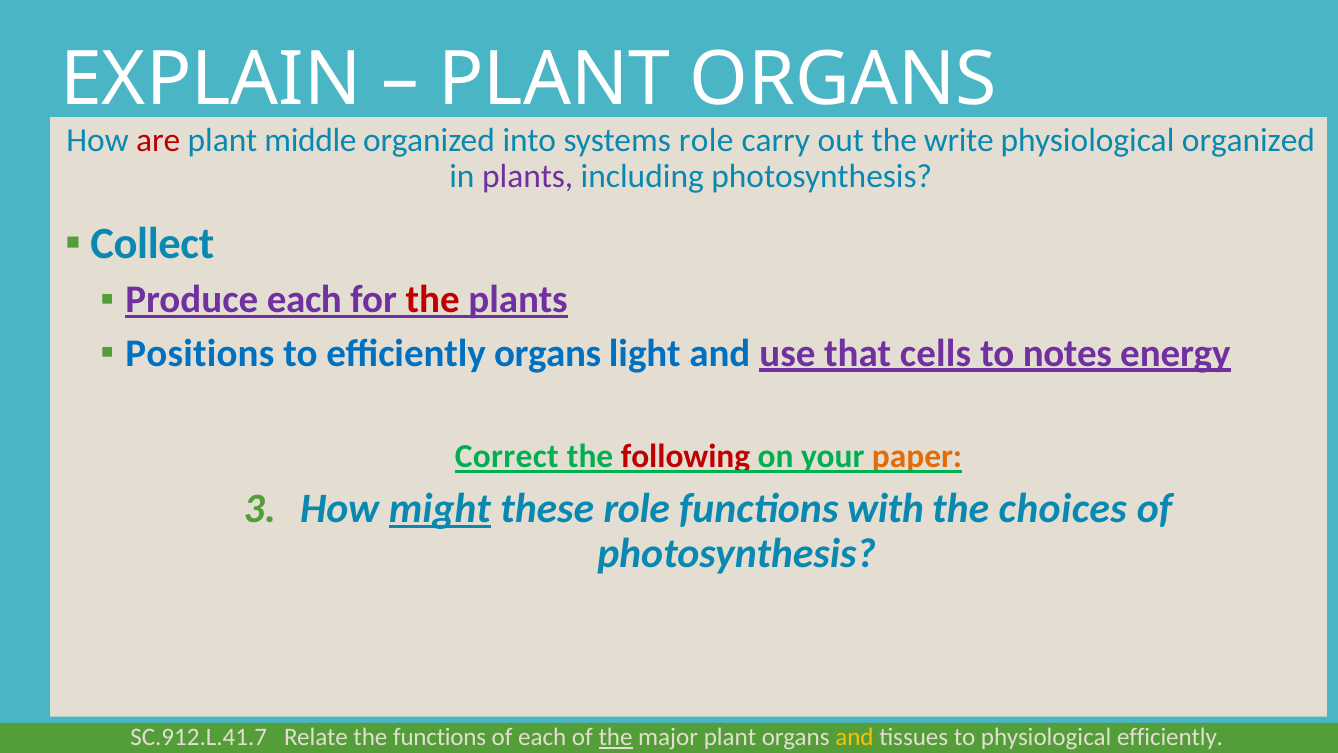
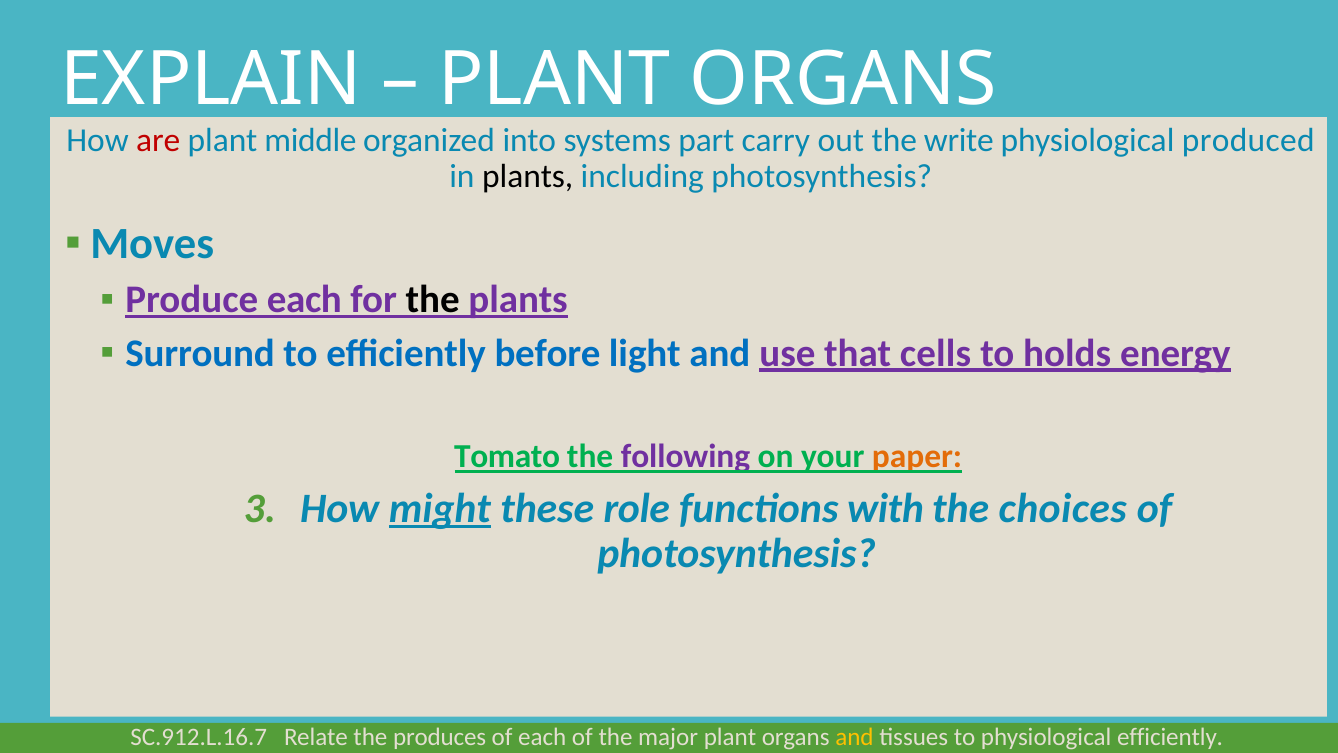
systems role: role -> part
physiological organized: organized -> produced
plants at (528, 176) colour: purple -> black
Collect: Collect -> Moves
the at (433, 300) colour: red -> black
Positions: Positions -> Surround
efficiently organs: organs -> before
notes: notes -> holds
Correct: Correct -> Tomato
following colour: red -> purple
SC.912.L.41.7: SC.912.L.41.7 -> SC.912.L.16.7
the functions: functions -> produces
the at (616, 737) underline: present -> none
